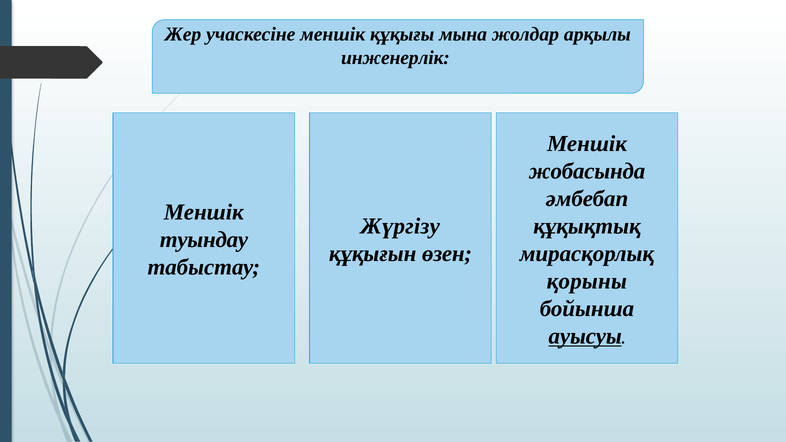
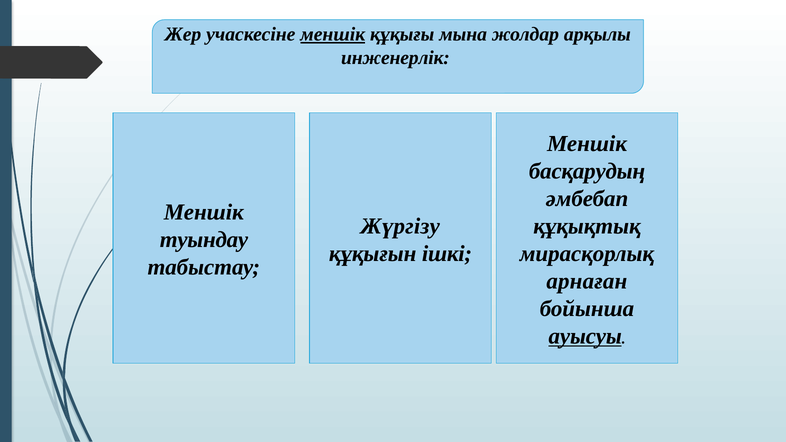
меншік at (333, 34) underline: none -> present
жобасында: жобасында -> басқарудың
өзен: өзен -> ішкі
қорыны: қорыны -> арнаған
